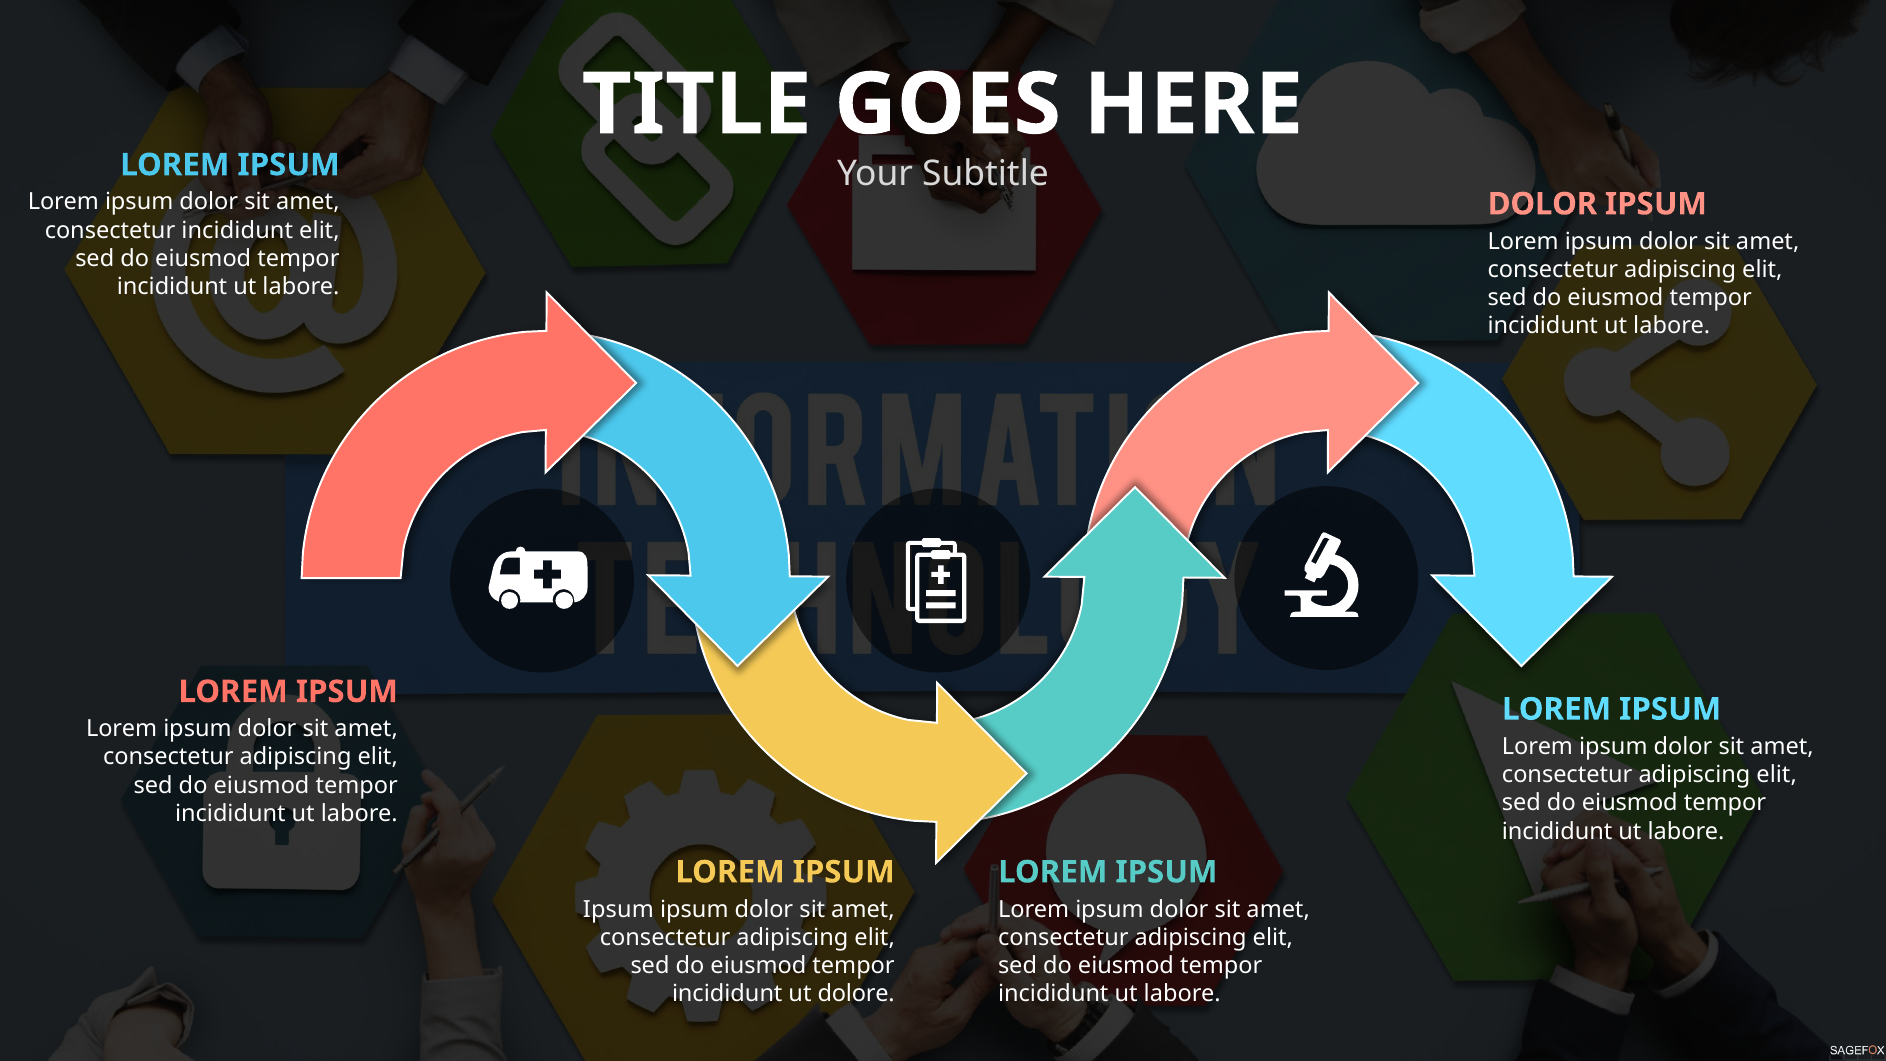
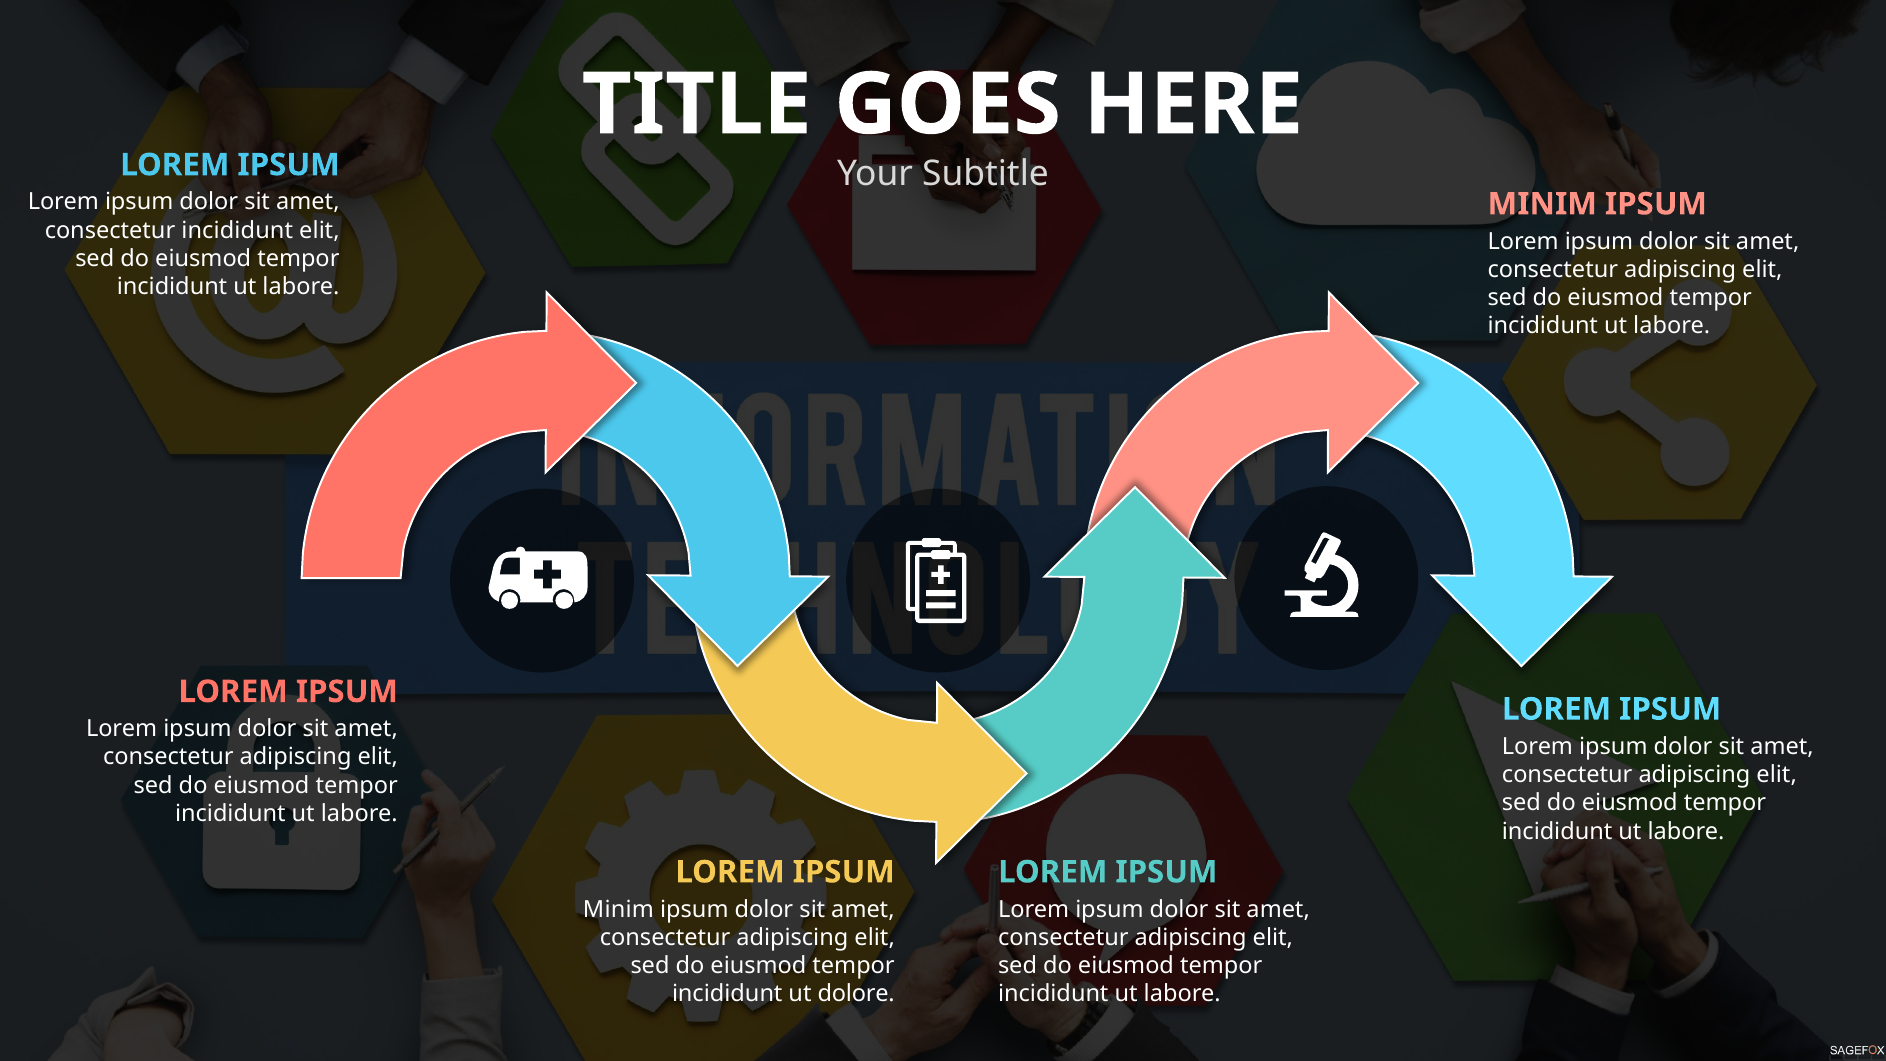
DOLOR at (1542, 204): DOLOR -> MINIM
Ipsum at (618, 909): Ipsum -> Minim
